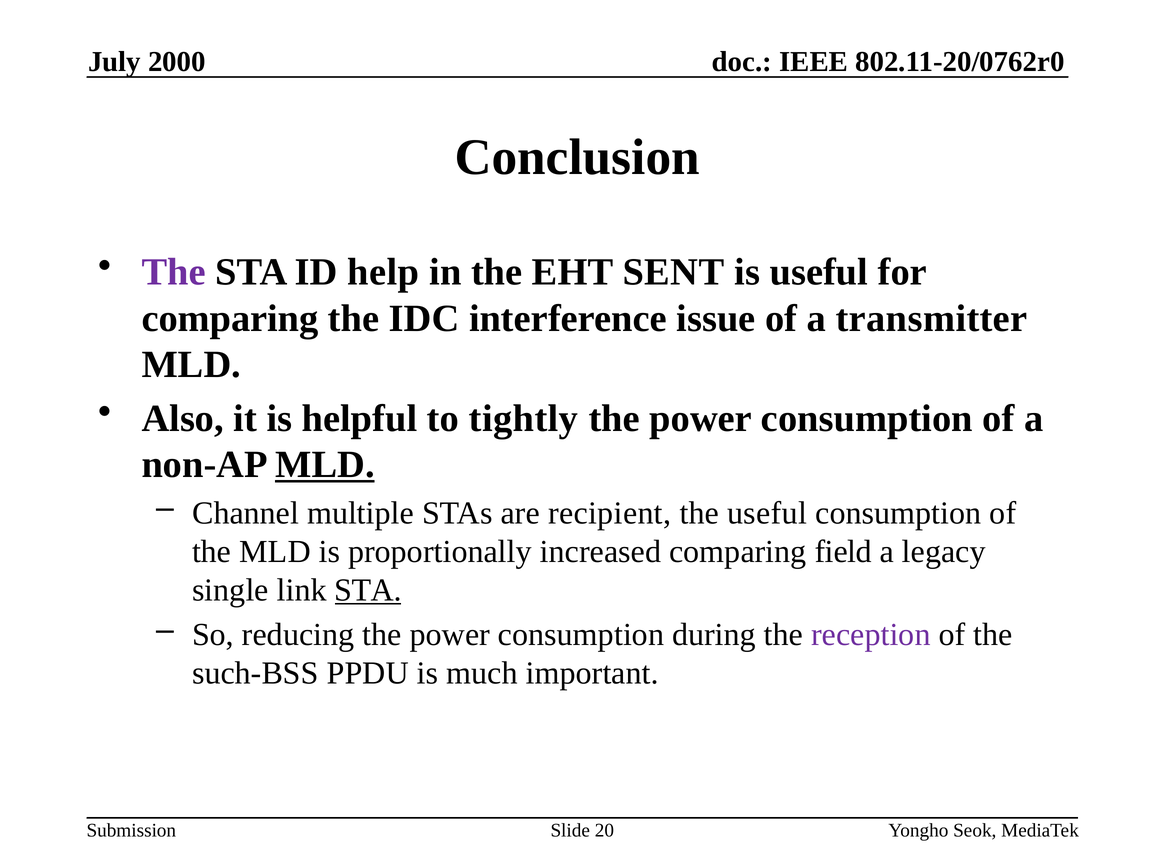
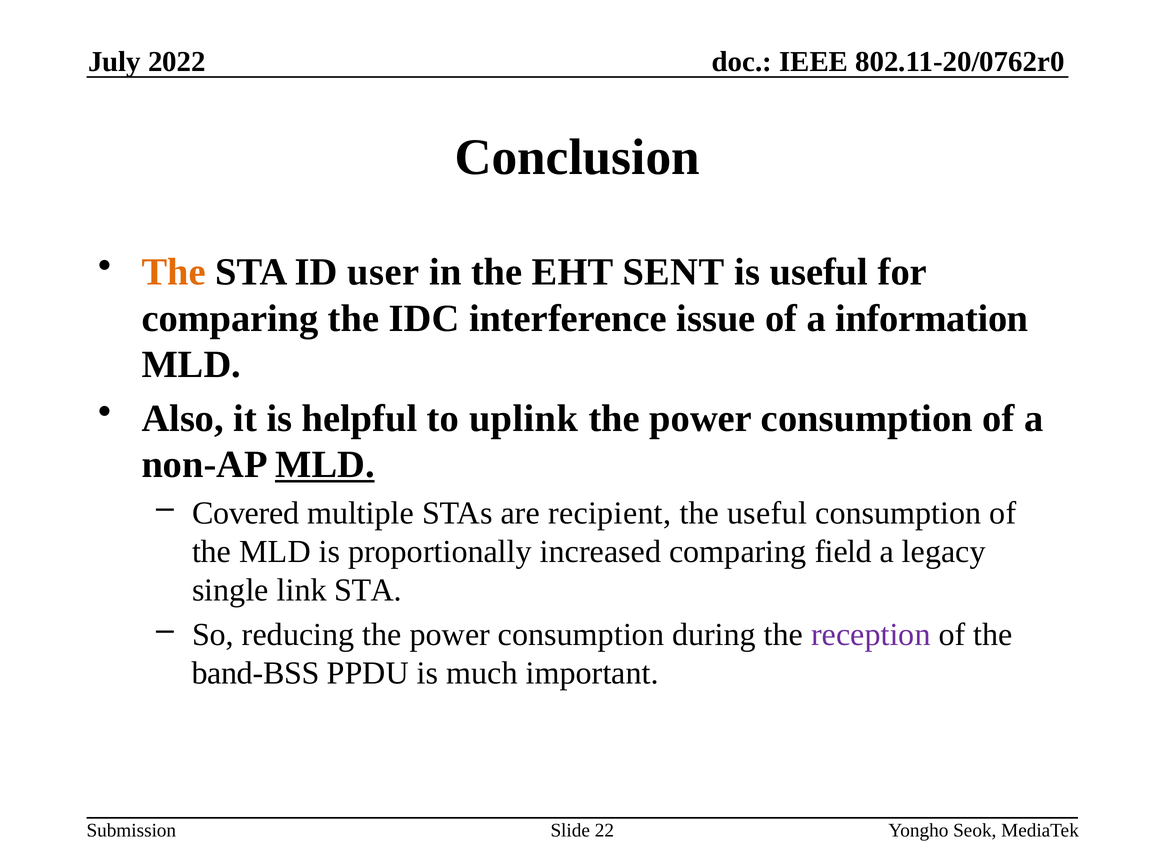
2000: 2000 -> 2022
The at (174, 272) colour: purple -> orange
help: help -> user
transmitter: transmitter -> information
tightly: tightly -> uplink
Channel: Channel -> Covered
STA at (368, 590) underline: present -> none
such-BSS: such-BSS -> band-BSS
20: 20 -> 22
